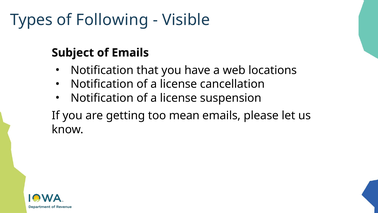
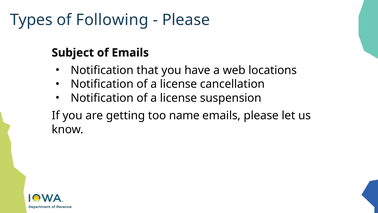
Visible at (186, 20): Visible -> Please
mean: mean -> name
